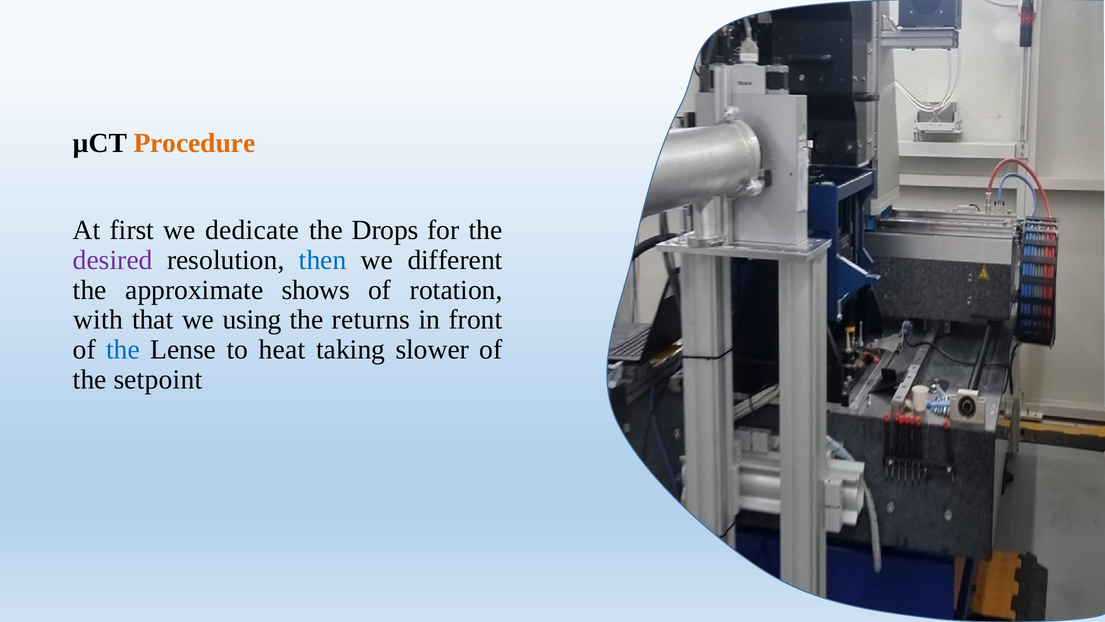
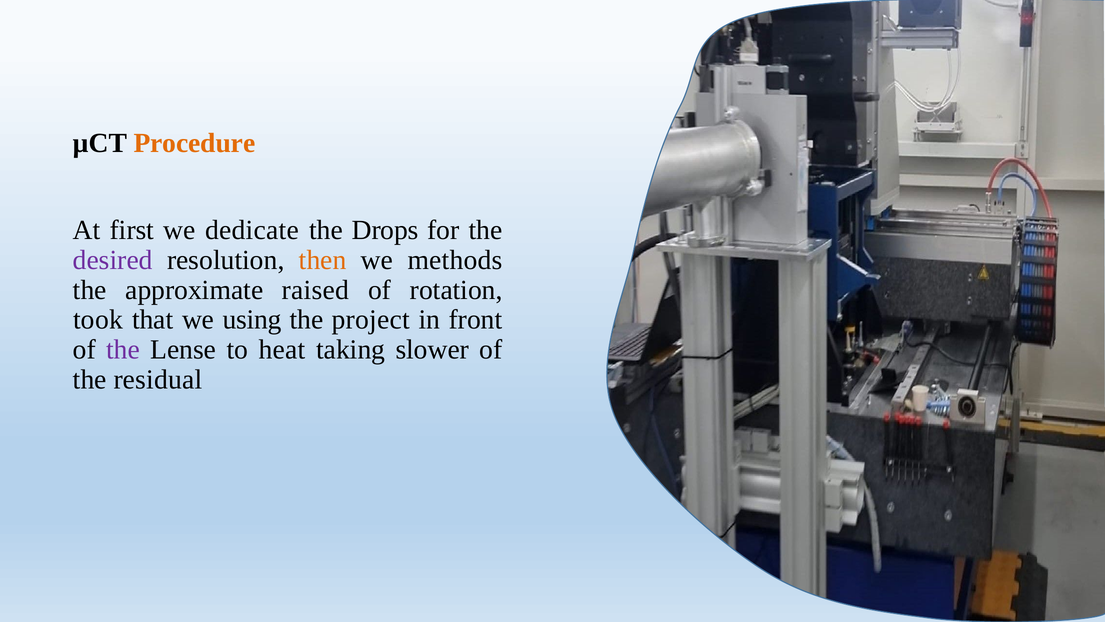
then colour: blue -> orange
different: different -> methods
shows: shows -> raised
with: with -> took
returns: returns -> project
the at (123, 349) colour: blue -> purple
setpoint: setpoint -> residual
